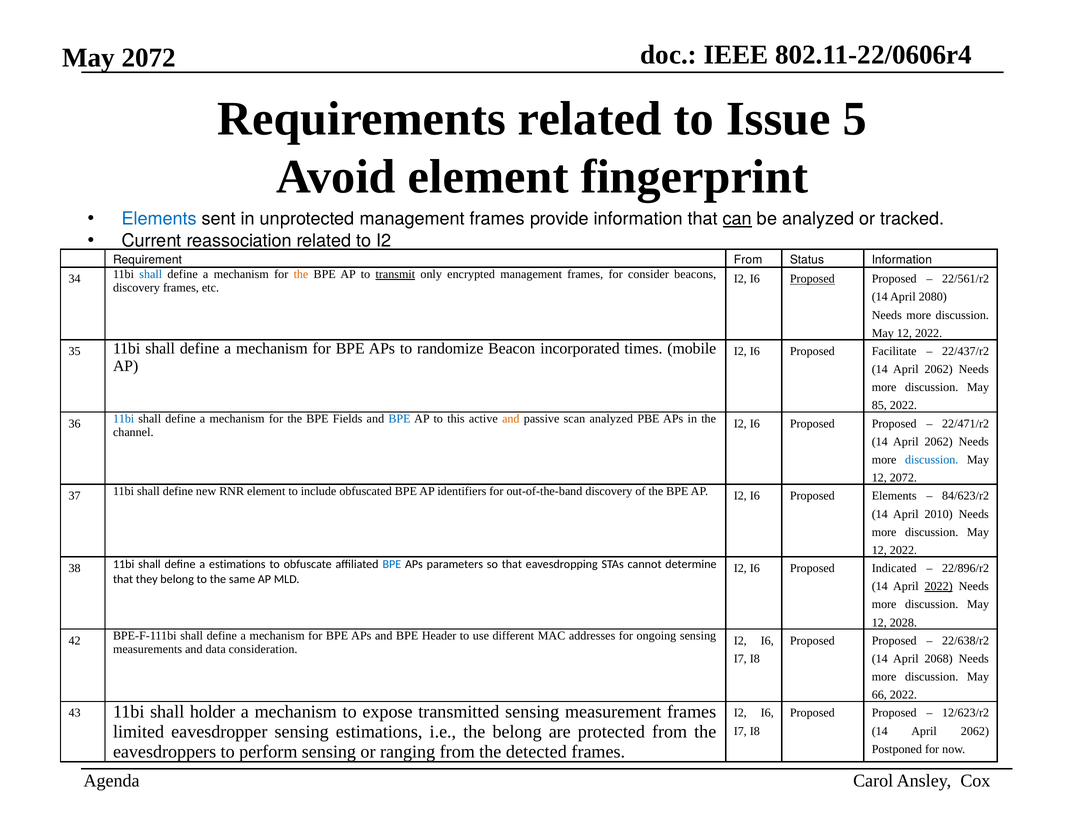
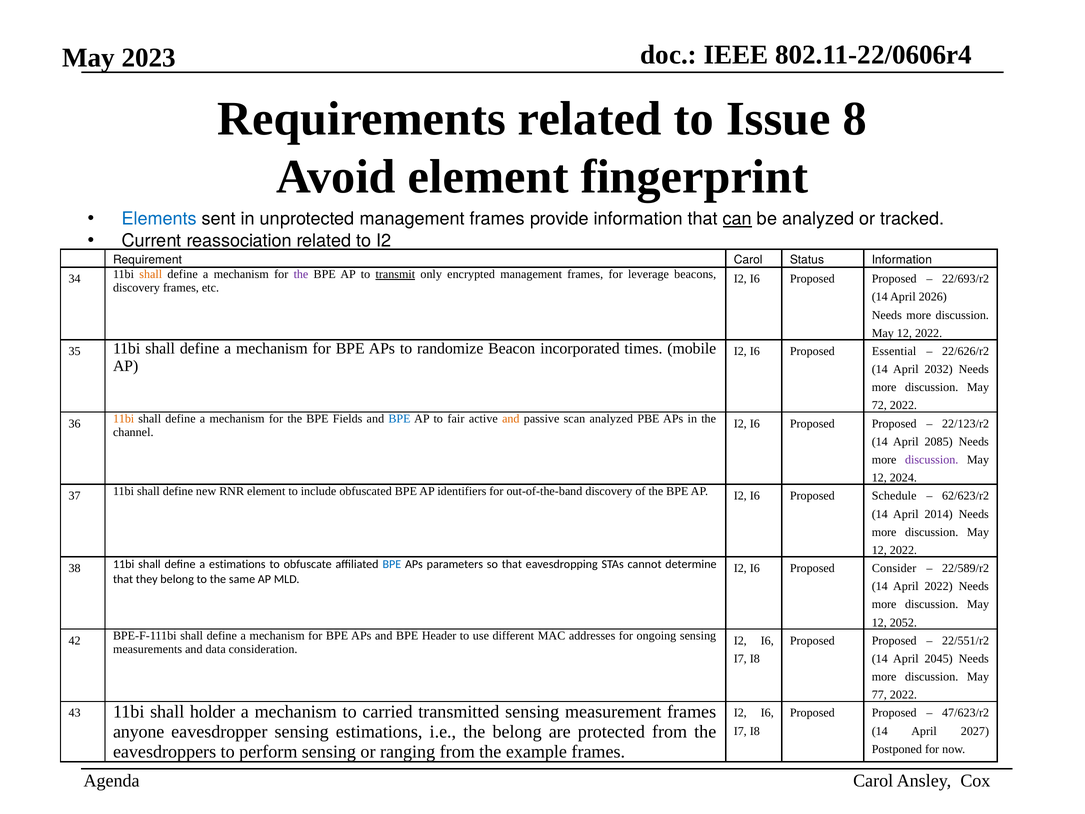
May 2072: 2072 -> 2023
5: 5 -> 8
Requirement From: From -> Carol
shall at (151, 274) colour: blue -> orange
the at (301, 274) colour: orange -> purple
consider: consider -> leverage
Proposed at (812, 279) underline: present -> none
22/561/r2: 22/561/r2 -> 22/693/r2
2080: 2080 -> 2026
Facilitate: Facilitate -> Essential
22/437/r2: 22/437/r2 -> 22/626/r2
2062 at (939, 369): 2062 -> 2032
85: 85 -> 72
11bi at (124, 419) colour: blue -> orange
this: this -> fair
22/471/r2: 22/471/r2 -> 22/123/r2
2062 at (939, 442): 2062 -> 2085
discussion at (932, 460) colour: blue -> purple
12 2072: 2072 -> 2024
Proposed Elements: Elements -> Schedule
84/623/r2: 84/623/r2 -> 62/623/r2
2010: 2010 -> 2014
Indicated: Indicated -> Consider
22/896/r2: 22/896/r2 -> 22/589/r2
2022 at (939, 586) underline: present -> none
2028: 2028 -> 2052
22/638/r2: 22/638/r2 -> 22/551/r2
2068: 2068 -> 2045
66: 66 -> 77
expose: expose -> carried
12/623/r2: 12/623/r2 -> 47/623/r2
limited: limited -> anyone
2062 at (975, 731): 2062 -> 2027
detected: detected -> example
